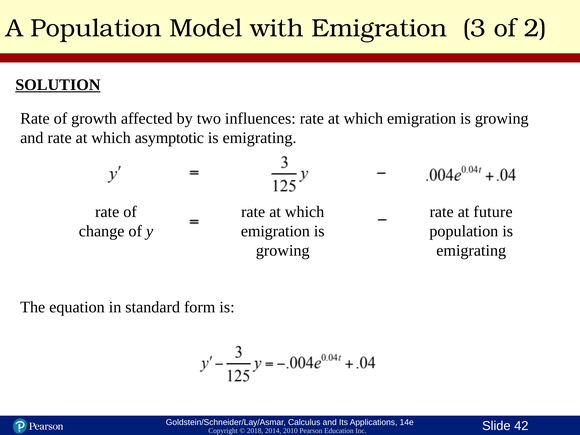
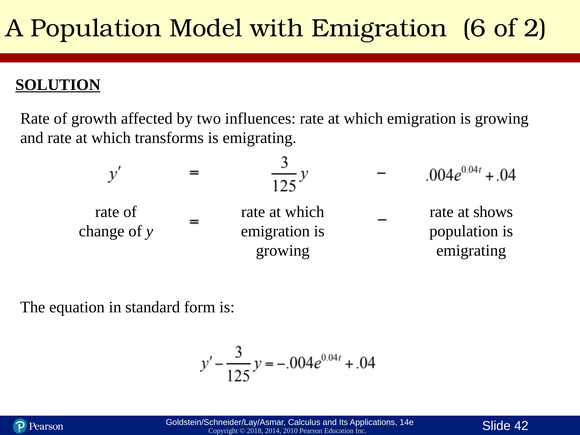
3: 3 -> 6
asymptotic: asymptotic -> transforms
future: future -> shows
